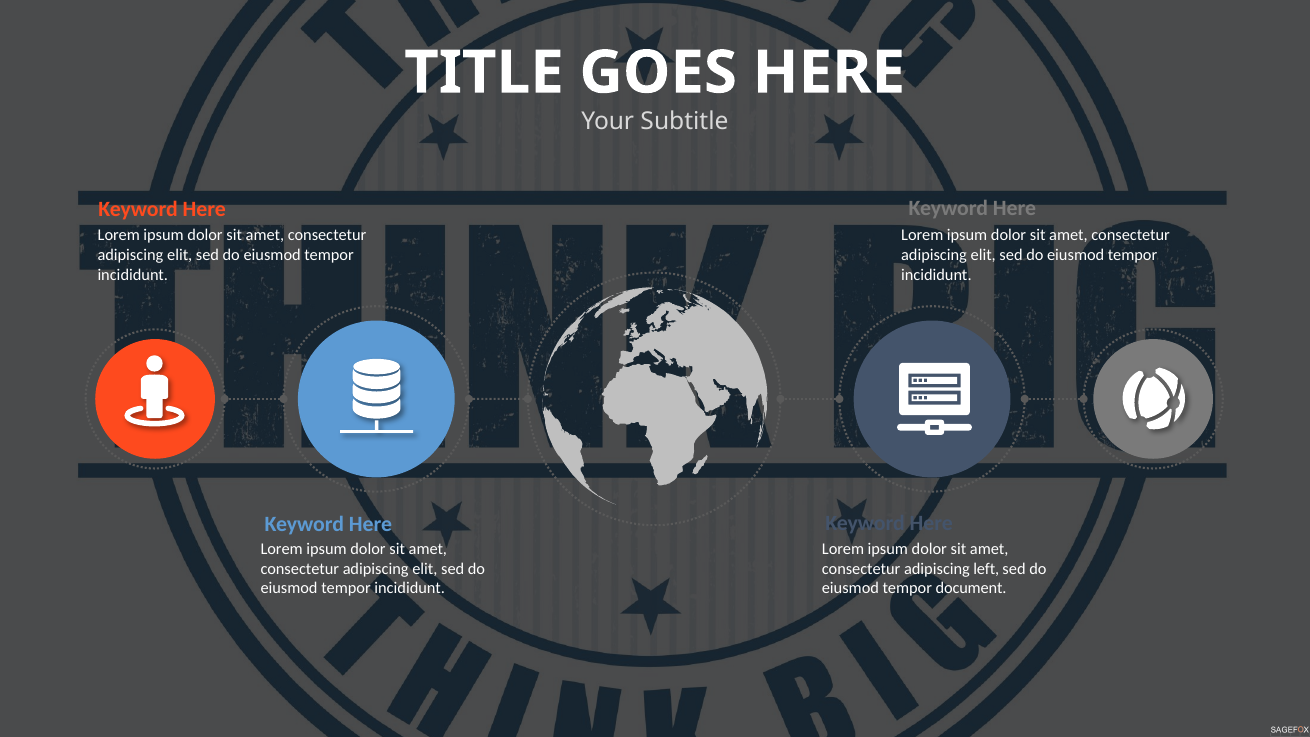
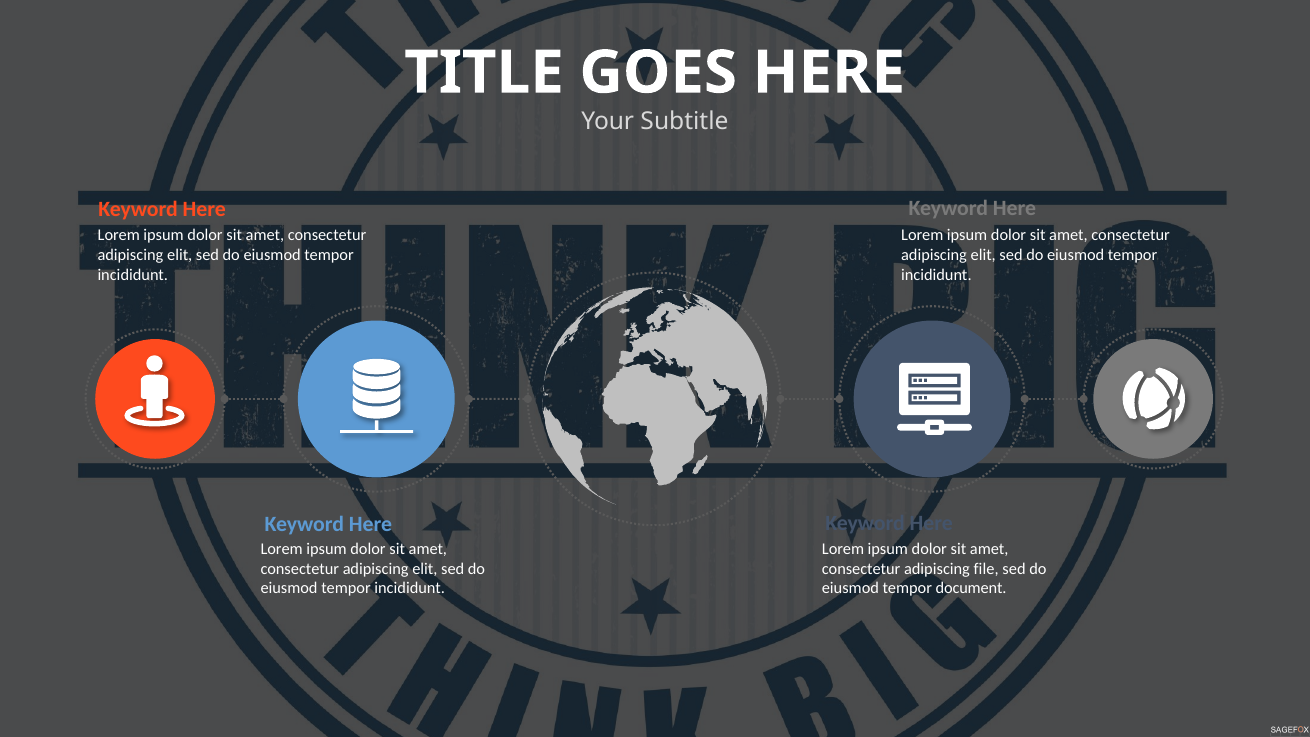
left: left -> file
